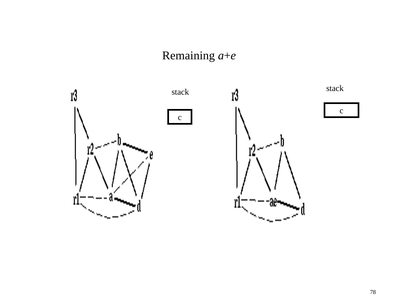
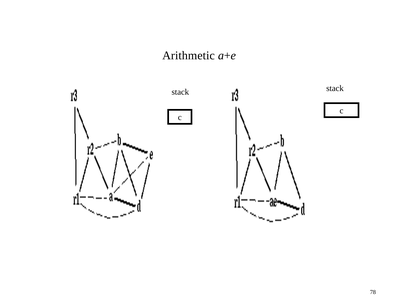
Remaining: Remaining -> Arithmetic
